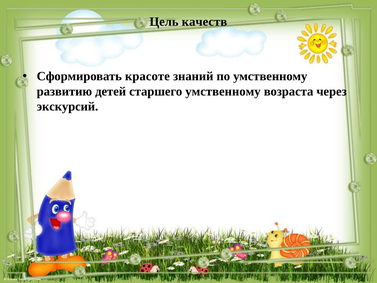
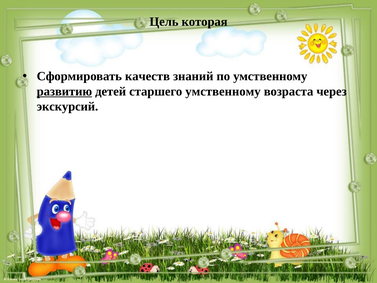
качеств: качеств -> которая
красоте: красоте -> качеств
развитию underline: none -> present
